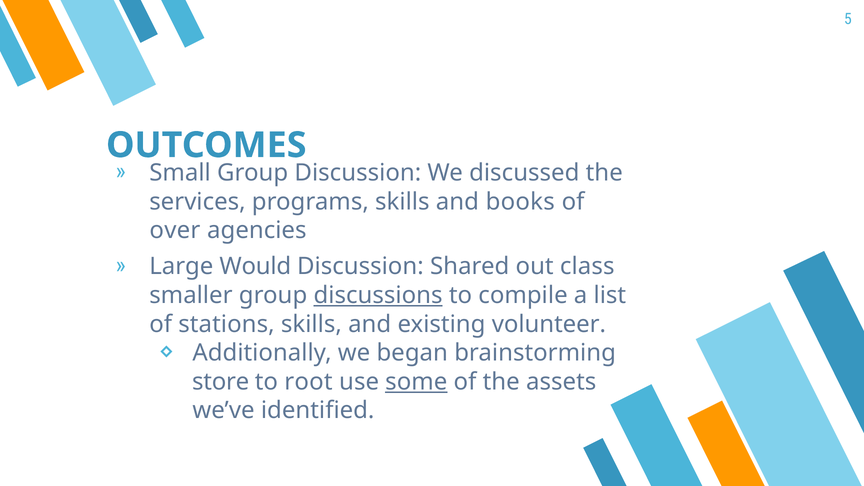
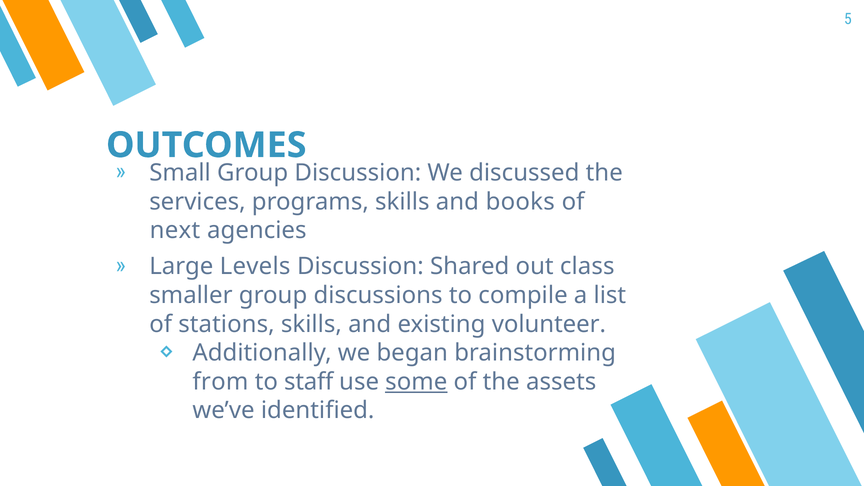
over: over -> next
Would: Would -> Levels
discussions underline: present -> none
store: store -> from
root: root -> staff
